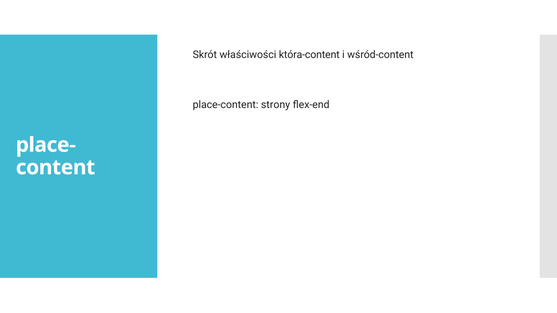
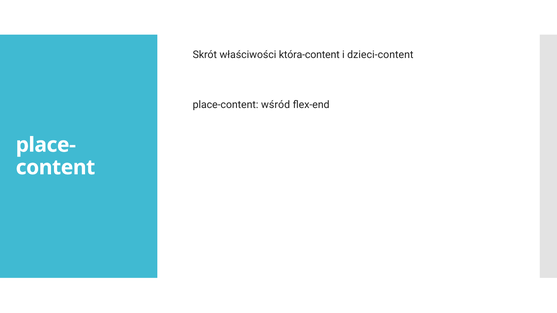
wśród-content: wśród-content -> dzieci-content
strony: strony -> wśród
